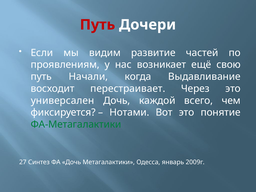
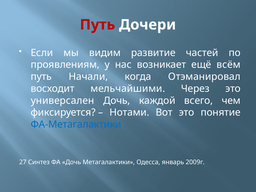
свою: свою -> всём
Выдавливание: Выдавливание -> Отэманировал
перестраивает: перестраивает -> мельчайшими
ФА‑Метагалактики colour: green -> blue
